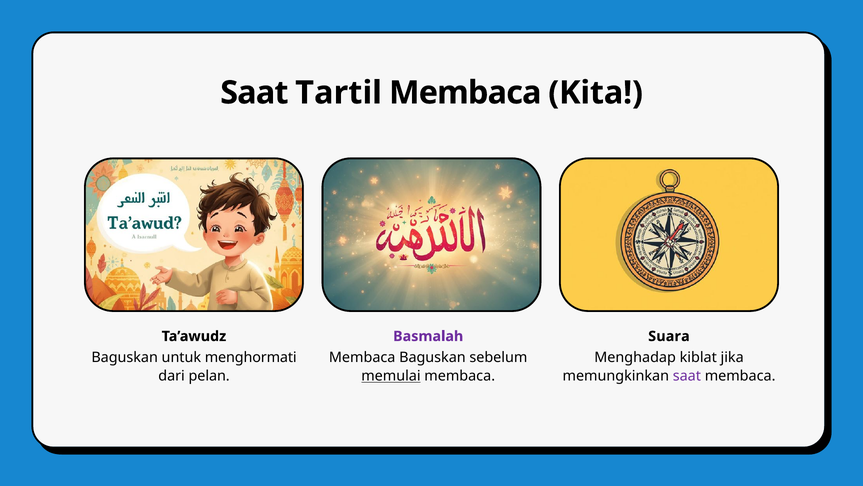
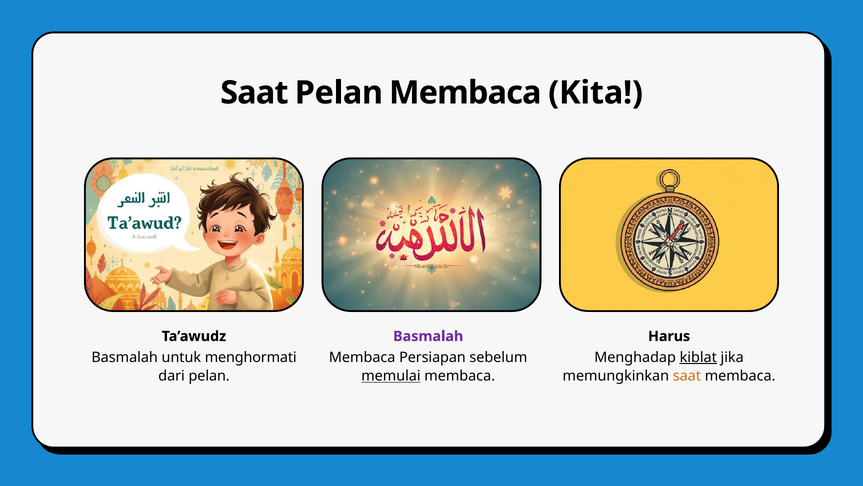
Saat Tartil: Tartil -> Pelan
Suara: Suara -> Harus
Baguskan at (125, 357): Baguskan -> Basmalah
Membaca Baguskan: Baguskan -> Persiapan
kiblat underline: none -> present
saat at (687, 376) colour: purple -> orange
